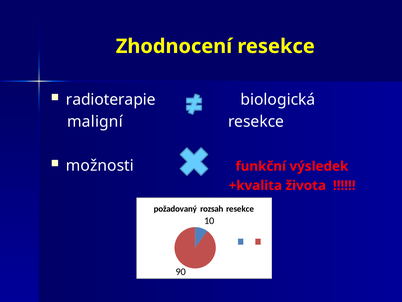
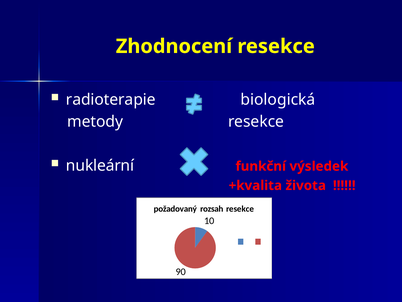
maligní: maligní -> metody
možnosti: možnosti -> nukleární
